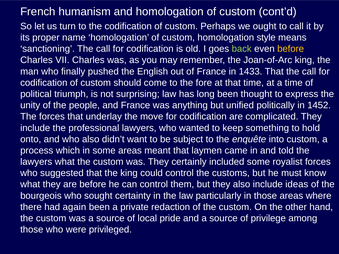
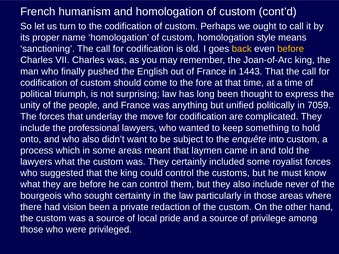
back colour: light green -> yellow
1433: 1433 -> 1443
1452: 1452 -> 7059
ideas: ideas -> never
again: again -> vision
